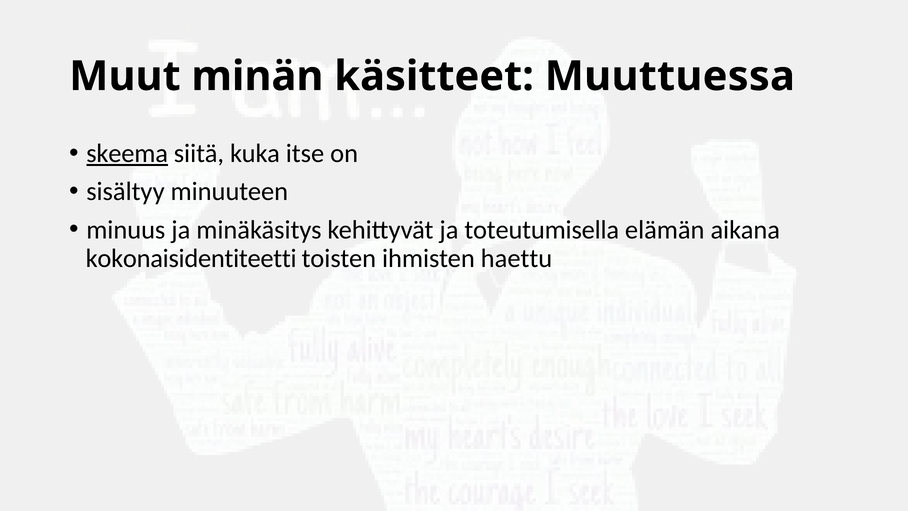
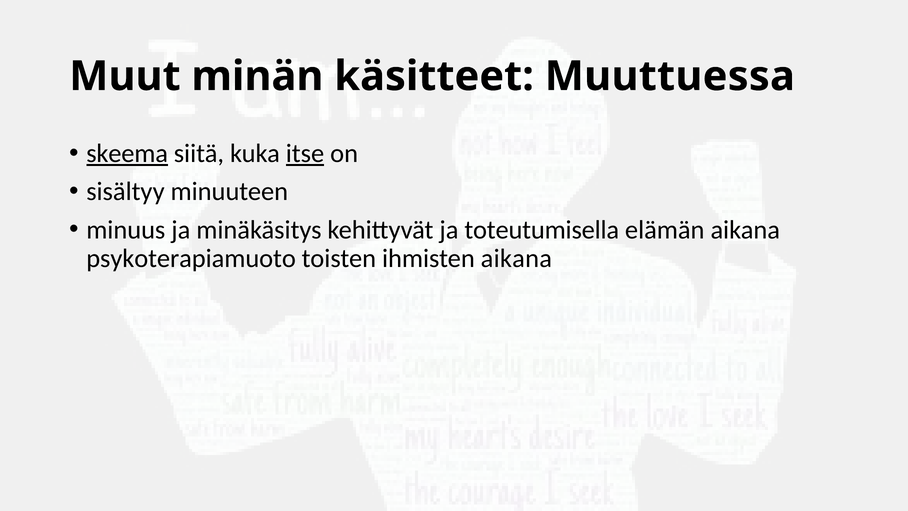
itse underline: none -> present
kokonaisidentiteetti: kokonaisidentiteetti -> psykoterapiamuoto
ihmisten haettu: haettu -> aikana
